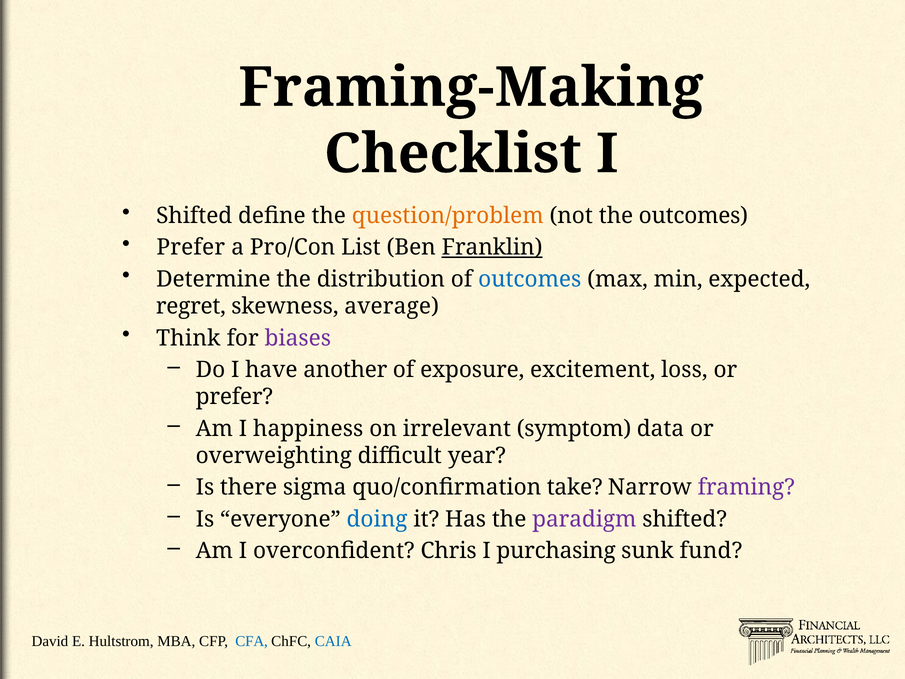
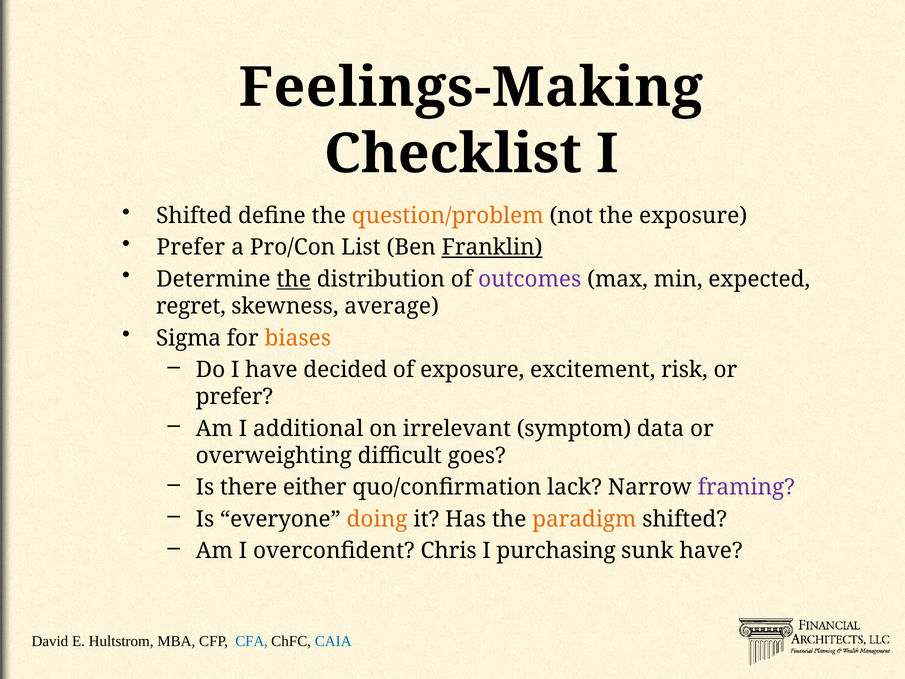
Framing-Making: Framing-Making -> Feelings-Making
the outcomes: outcomes -> exposure
the at (294, 279) underline: none -> present
outcomes at (530, 279) colour: blue -> purple
Think: Think -> Sigma
biases colour: purple -> orange
another: another -> decided
loss: loss -> risk
happiness: happiness -> additional
year: year -> goes
sigma: sigma -> either
take: take -> lack
doing colour: blue -> orange
paradigm colour: purple -> orange
sunk fund: fund -> have
